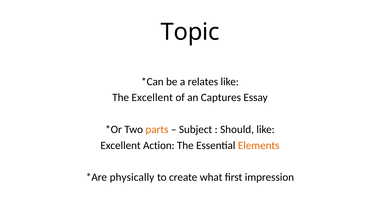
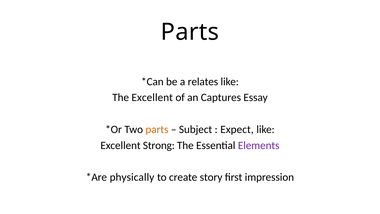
Topic at (190, 32): Topic -> Parts
Should: Should -> Expect
Action: Action -> Strong
Elements colour: orange -> purple
what: what -> story
